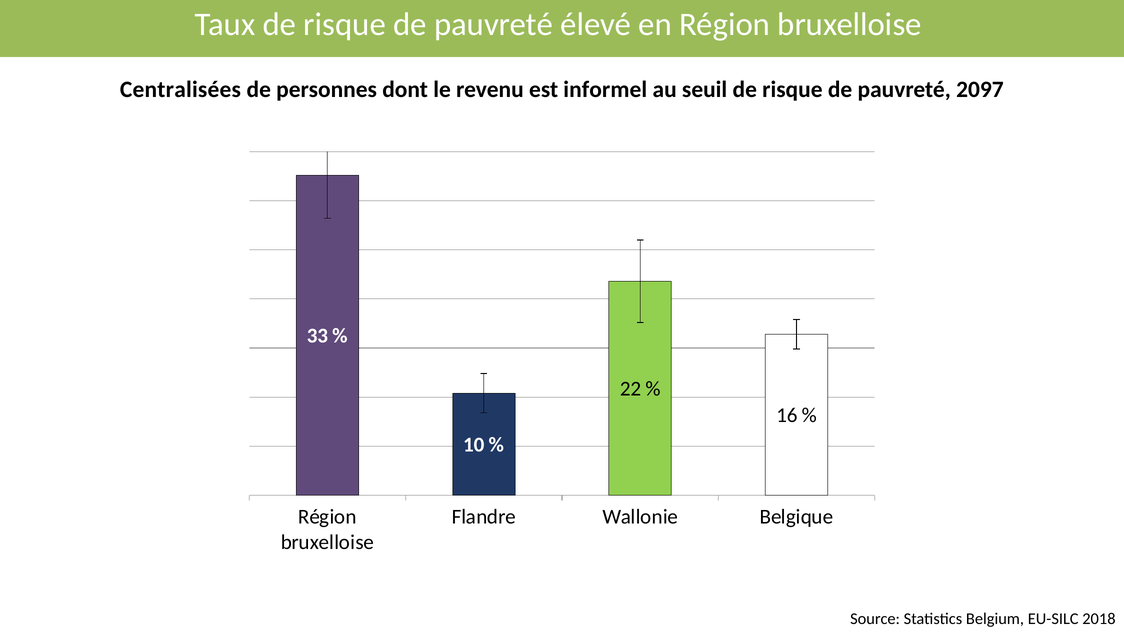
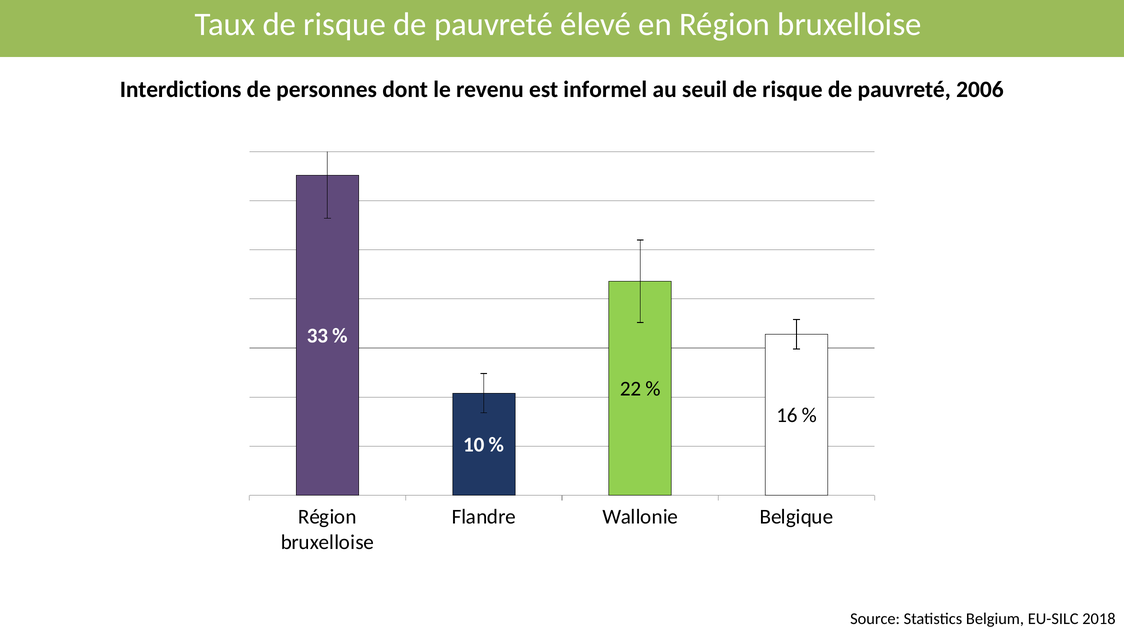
Centralisées: Centralisées -> Interdictions
2097: 2097 -> 2006
